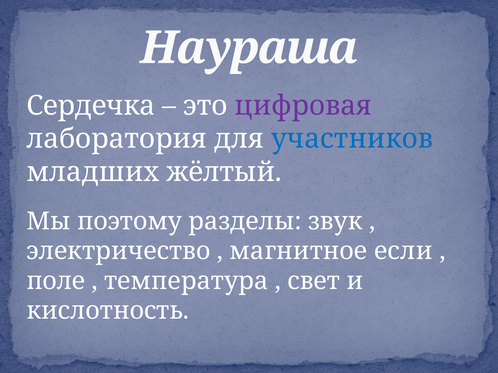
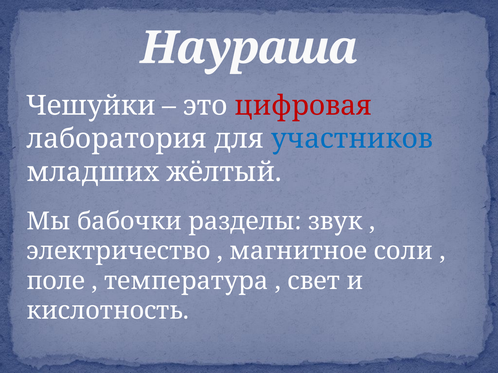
Сердечка: Сердечка -> Чешуйки
цифровая colour: purple -> red
поэтому: поэтому -> бабочки
если: если -> соли
